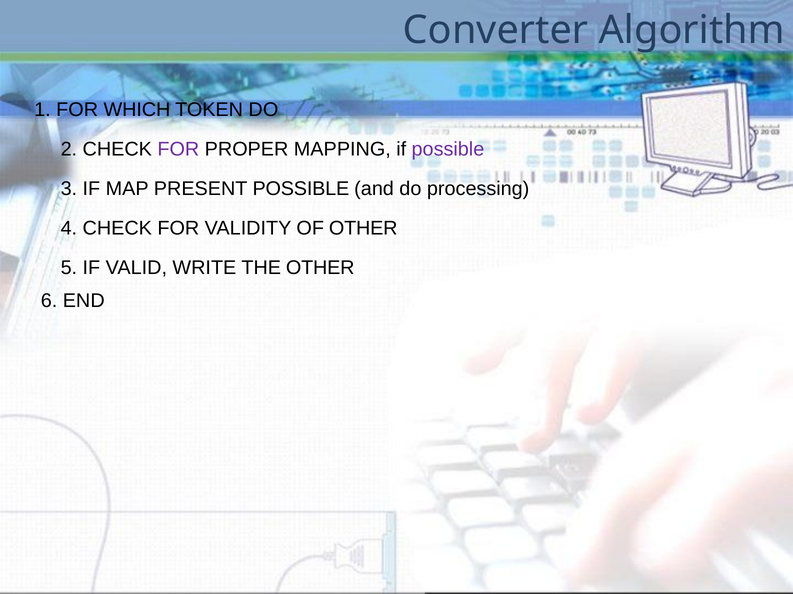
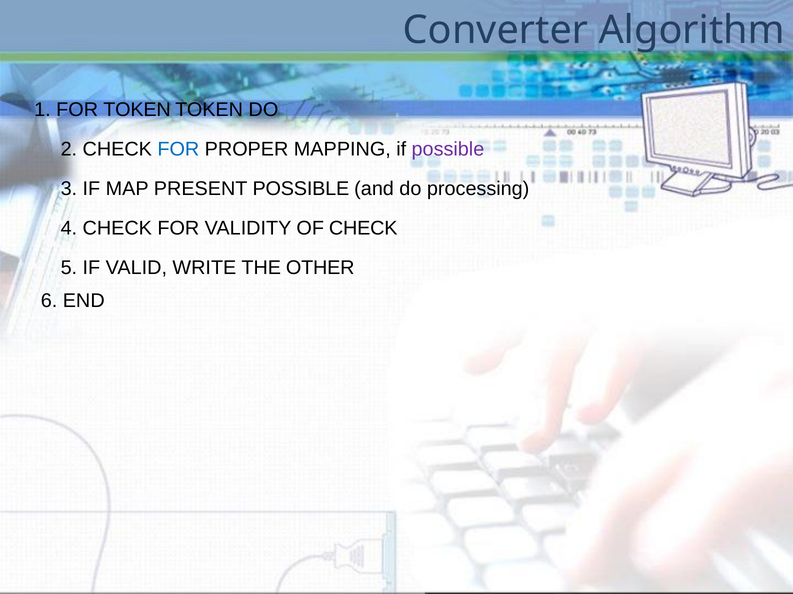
FOR WHICH: WHICH -> TOKEN
FOR at (178, 149) colour: purple -> blue
OF OTHER: OTHER -> CHECK
